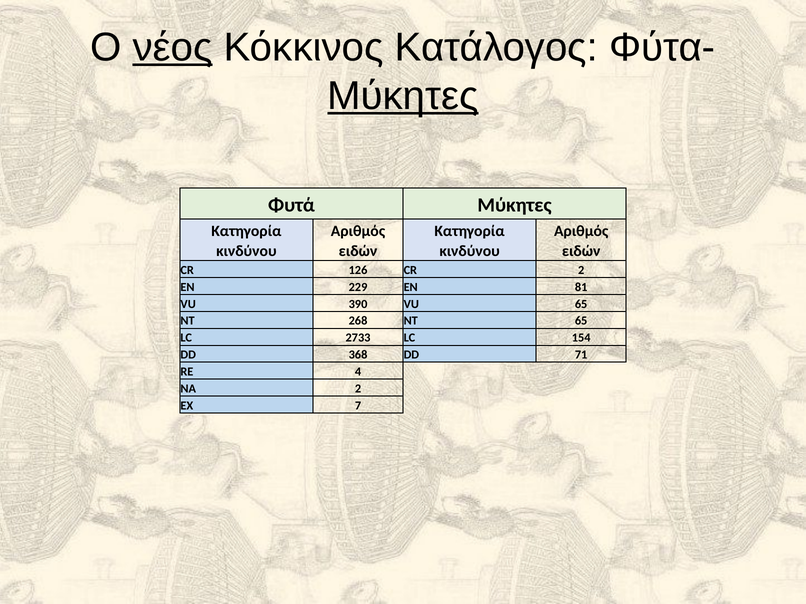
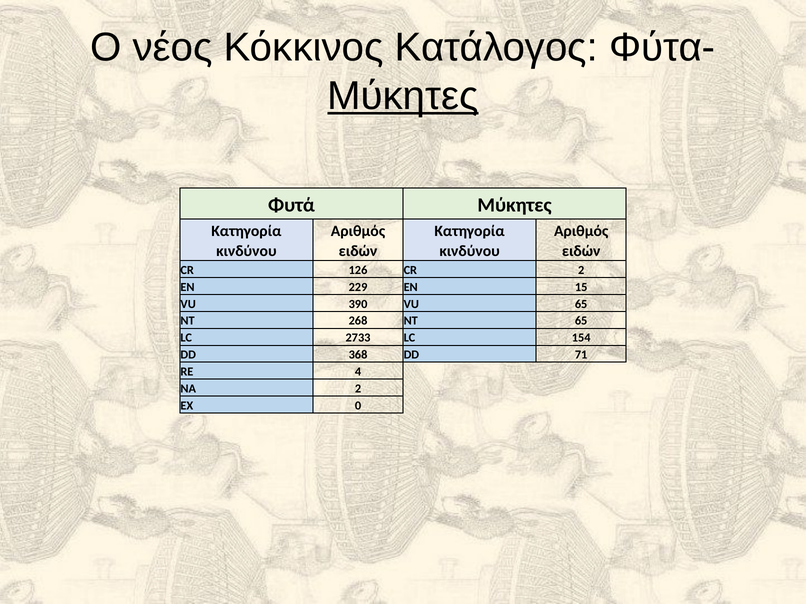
νέος underline: present -> none
81: 81 -> 15
7: 7 -> 0
